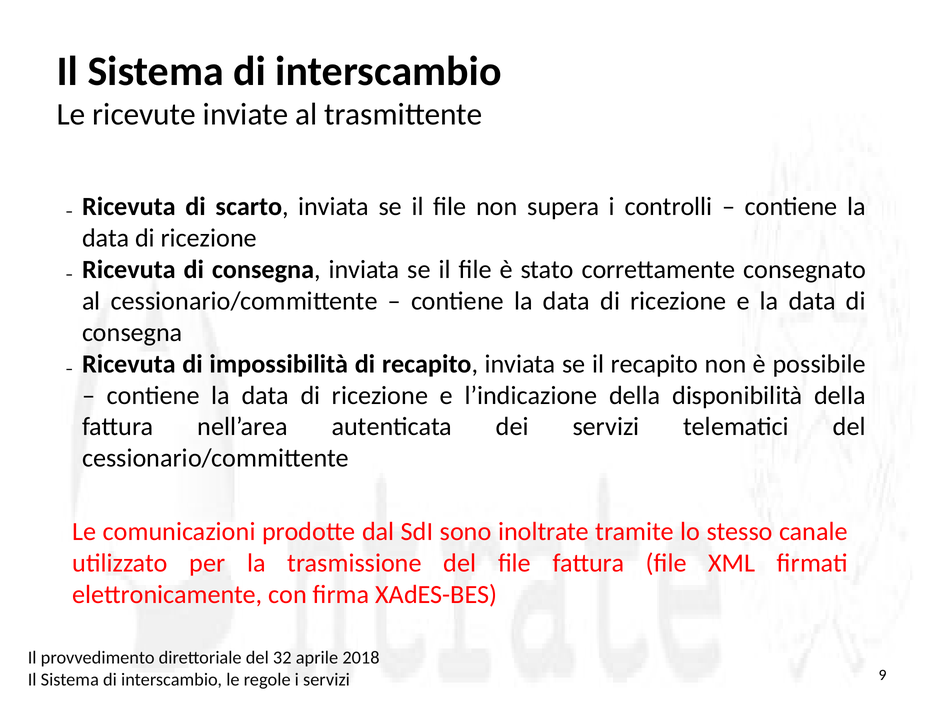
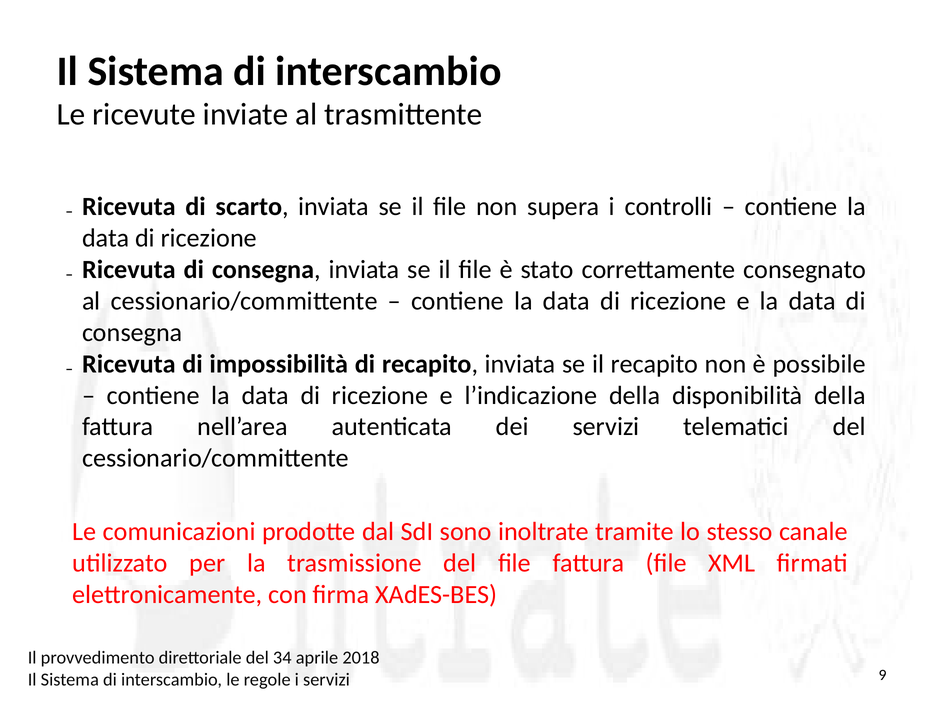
32: 32 -> 34
